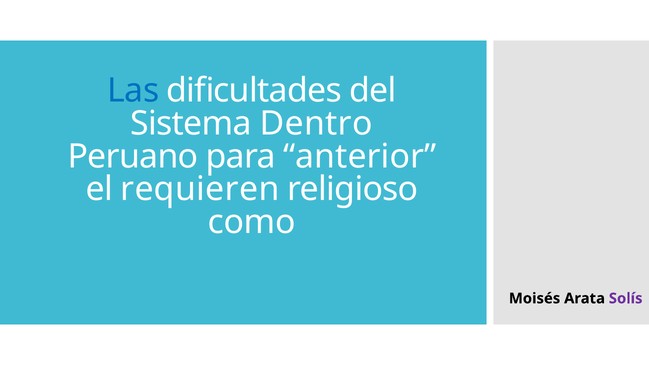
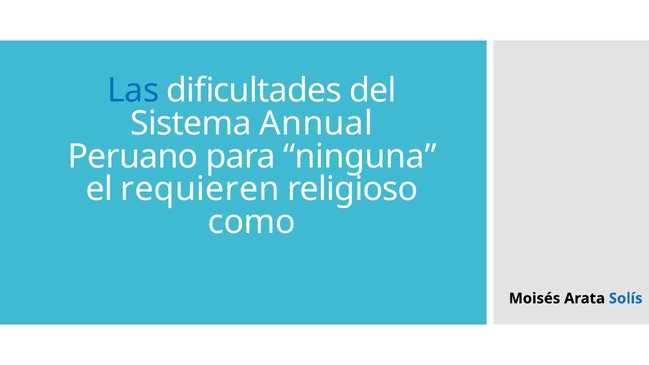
Dentro: Dentro -> Annual
anterior: anterior -> ninguna
Solís colour: purple -> blue
